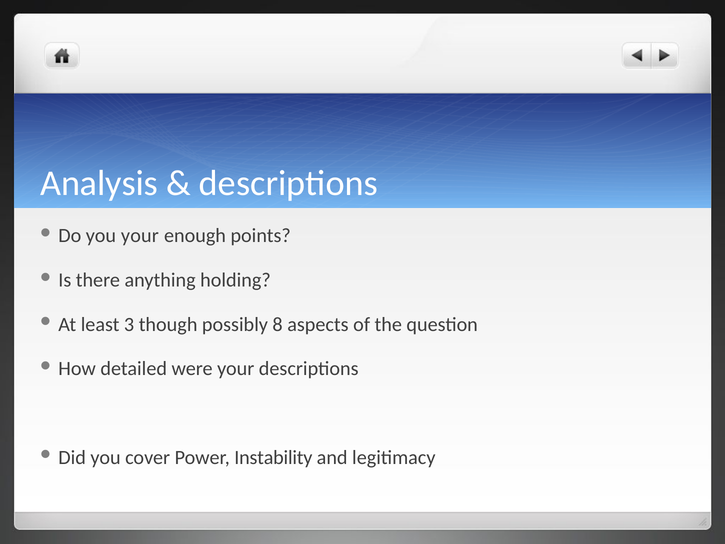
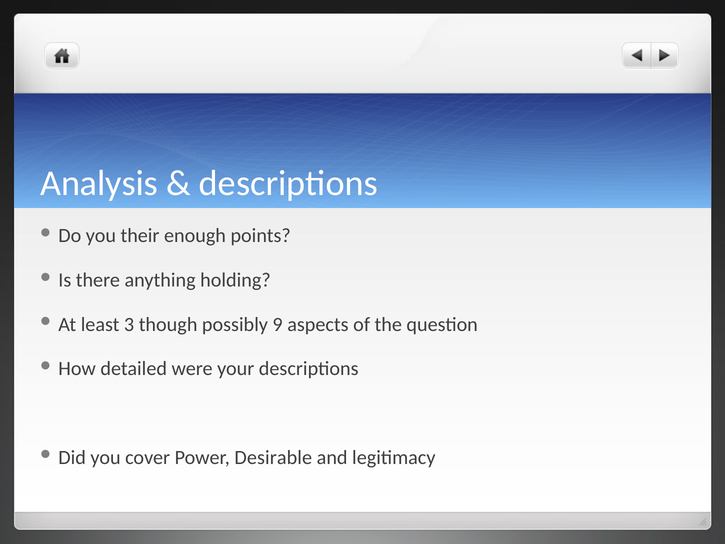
you your: your -> their
8: 8 -> 9
Instability: Instability -> Desirable
